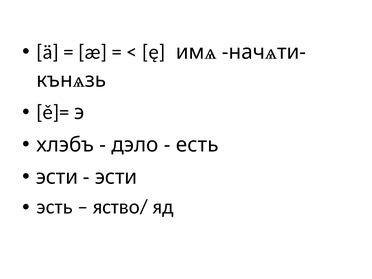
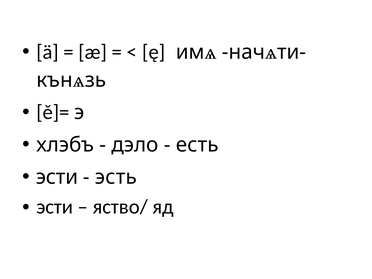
эсти at (116, 177): эсти -> эсть
эсть at (54, 207): эсть -> эсти
